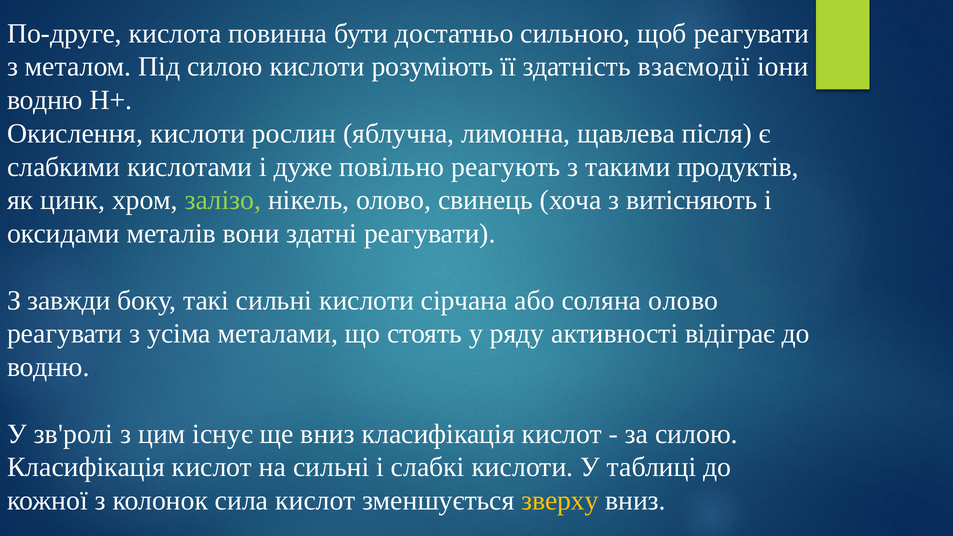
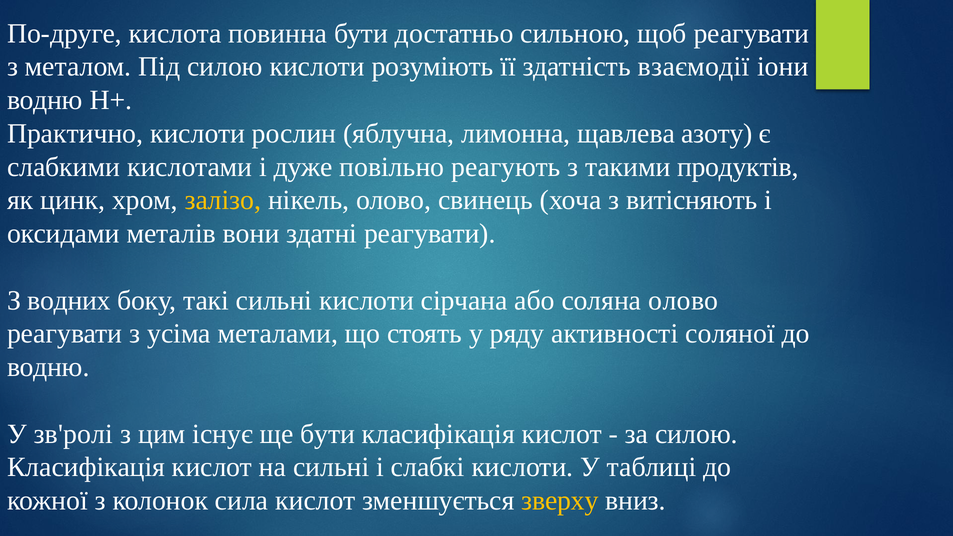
Окислення: Окислення -> Практично
після: після -> азоту
залізо colour: light green -> yellow
завжди: завжди -> водних
відіграє: відіграє -> соляної
ще вниз: вниз -> бути
